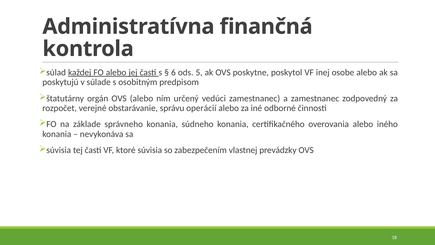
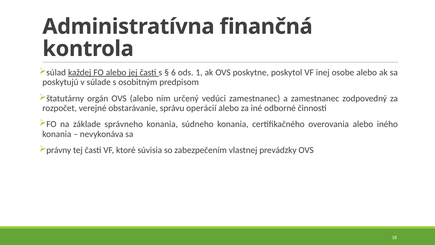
5: 5 -> 1
súvisia at (59, 150): súvisia -> právny
